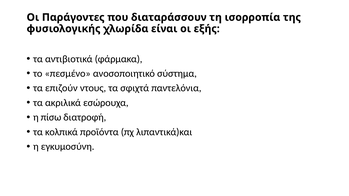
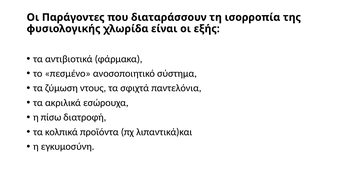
επιζούν: επιζούν -> ζύμωση
